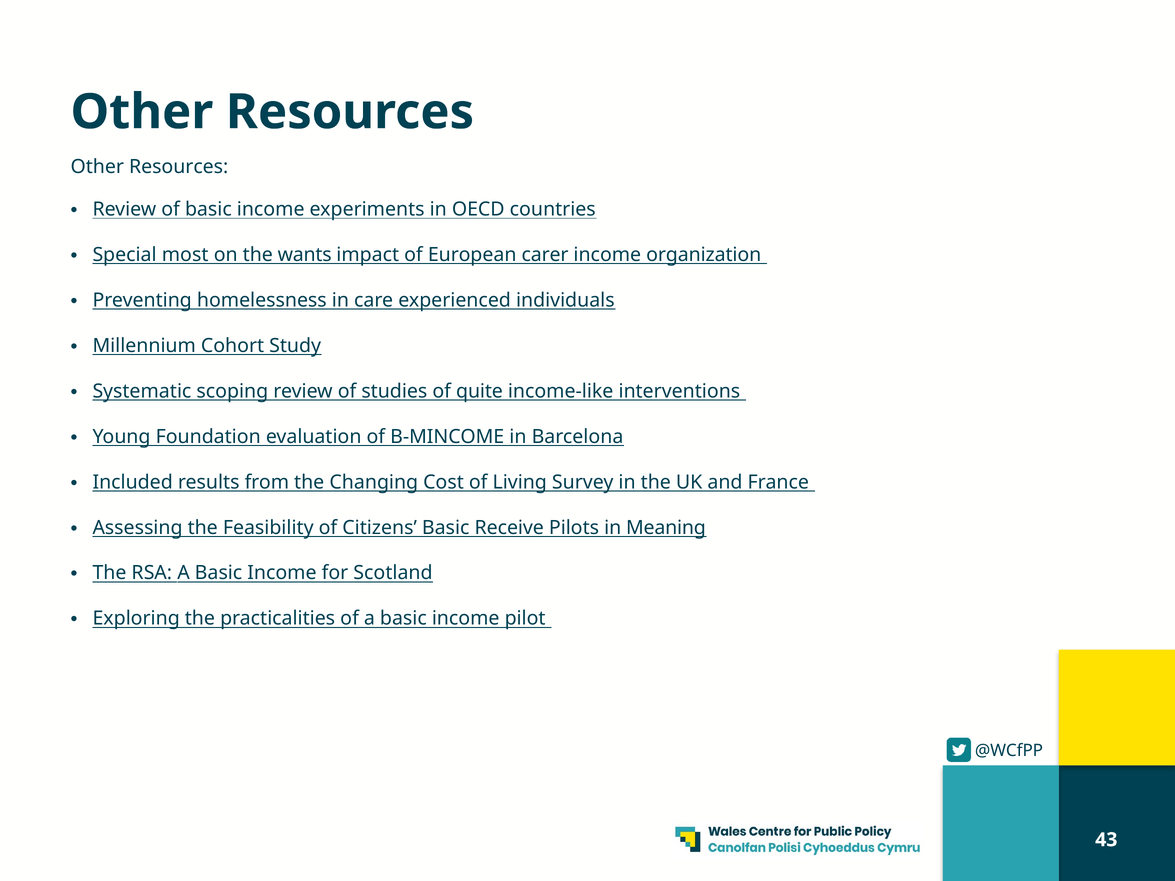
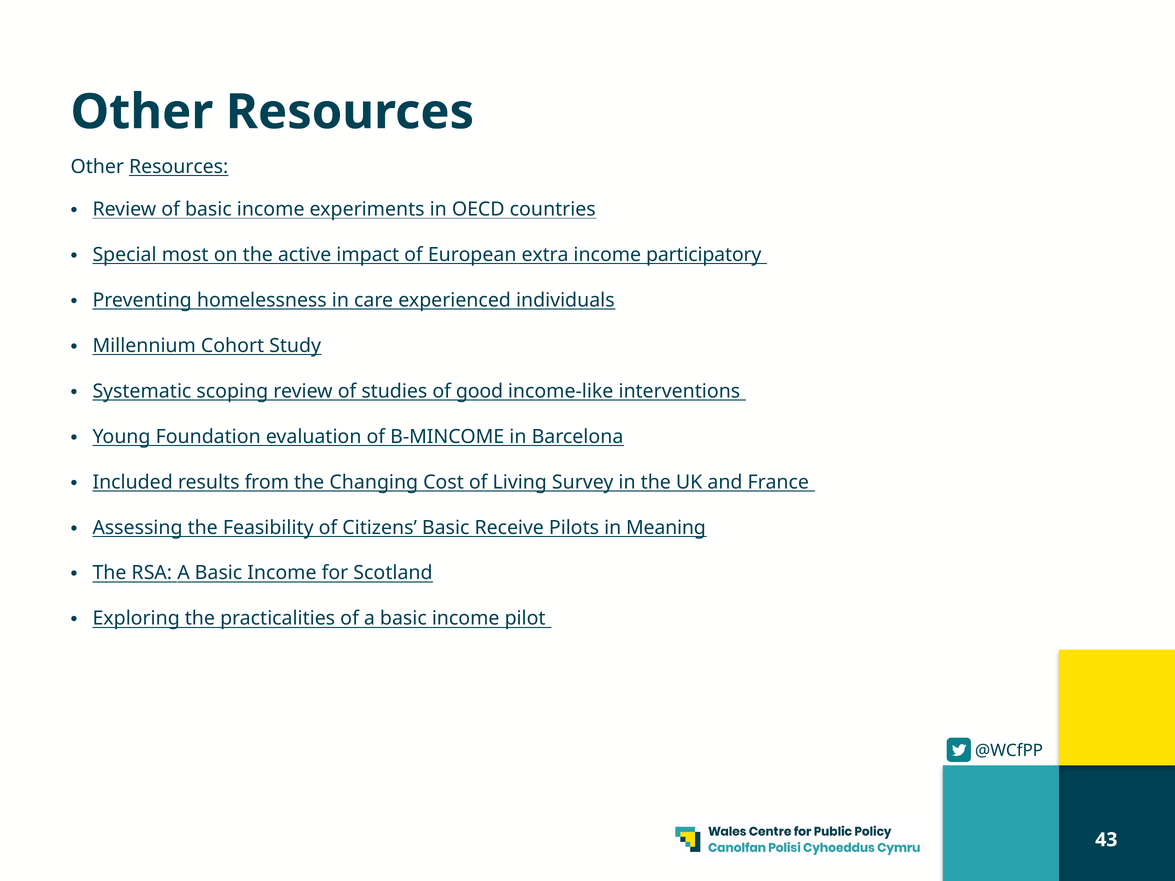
Resources at (179, 167) underline: none -> present
wants: wants -> active
carer: carer -> extra
organization: organization -> participatory
quite: quite -> good
